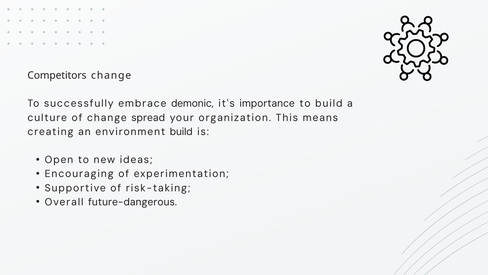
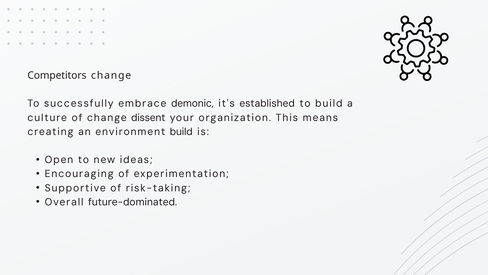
importance: importance -> established
spread: spread -> dissent
future-dangerous: future-dangerous -> future-dominated
